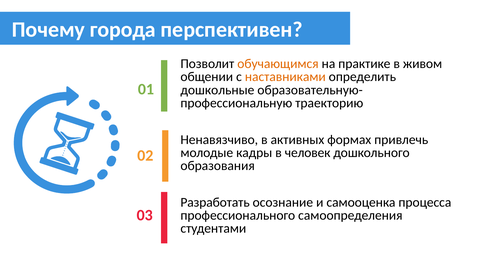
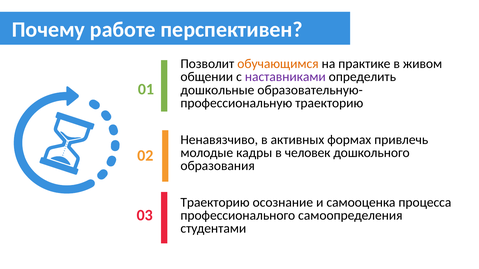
города: города -> работе
наставниками colour: orange -> purple
Разработать at (215, 203): Разработать -> Траекторию
